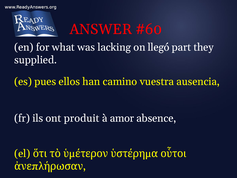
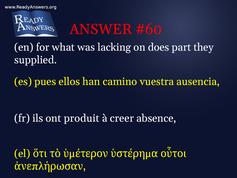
llegó: llegó -> does
amor: amor -> creer
